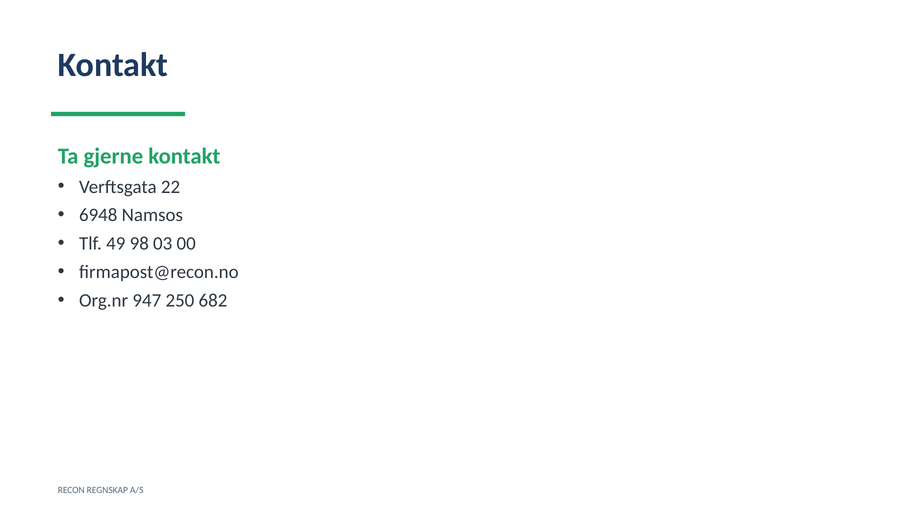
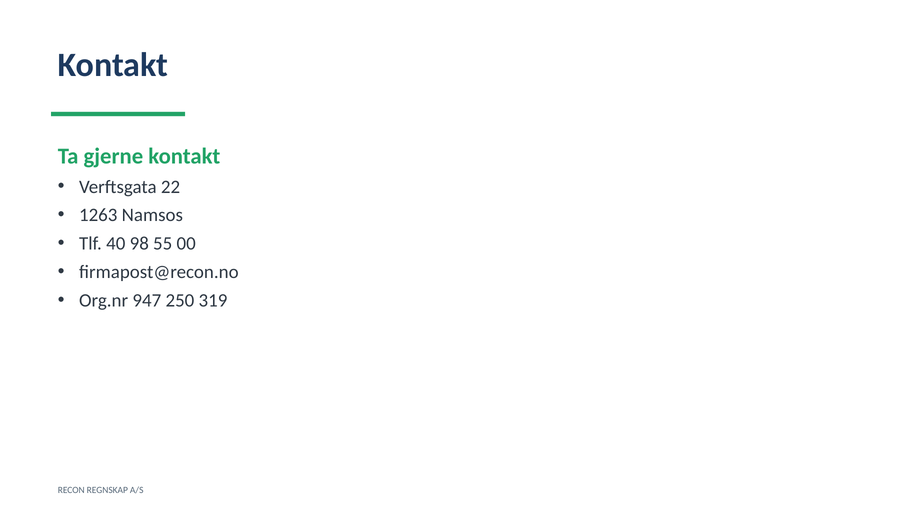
6948: 6948 -> 1263
49: 49 -> 40
03: 03 -> 55
682: 682 -> 319
